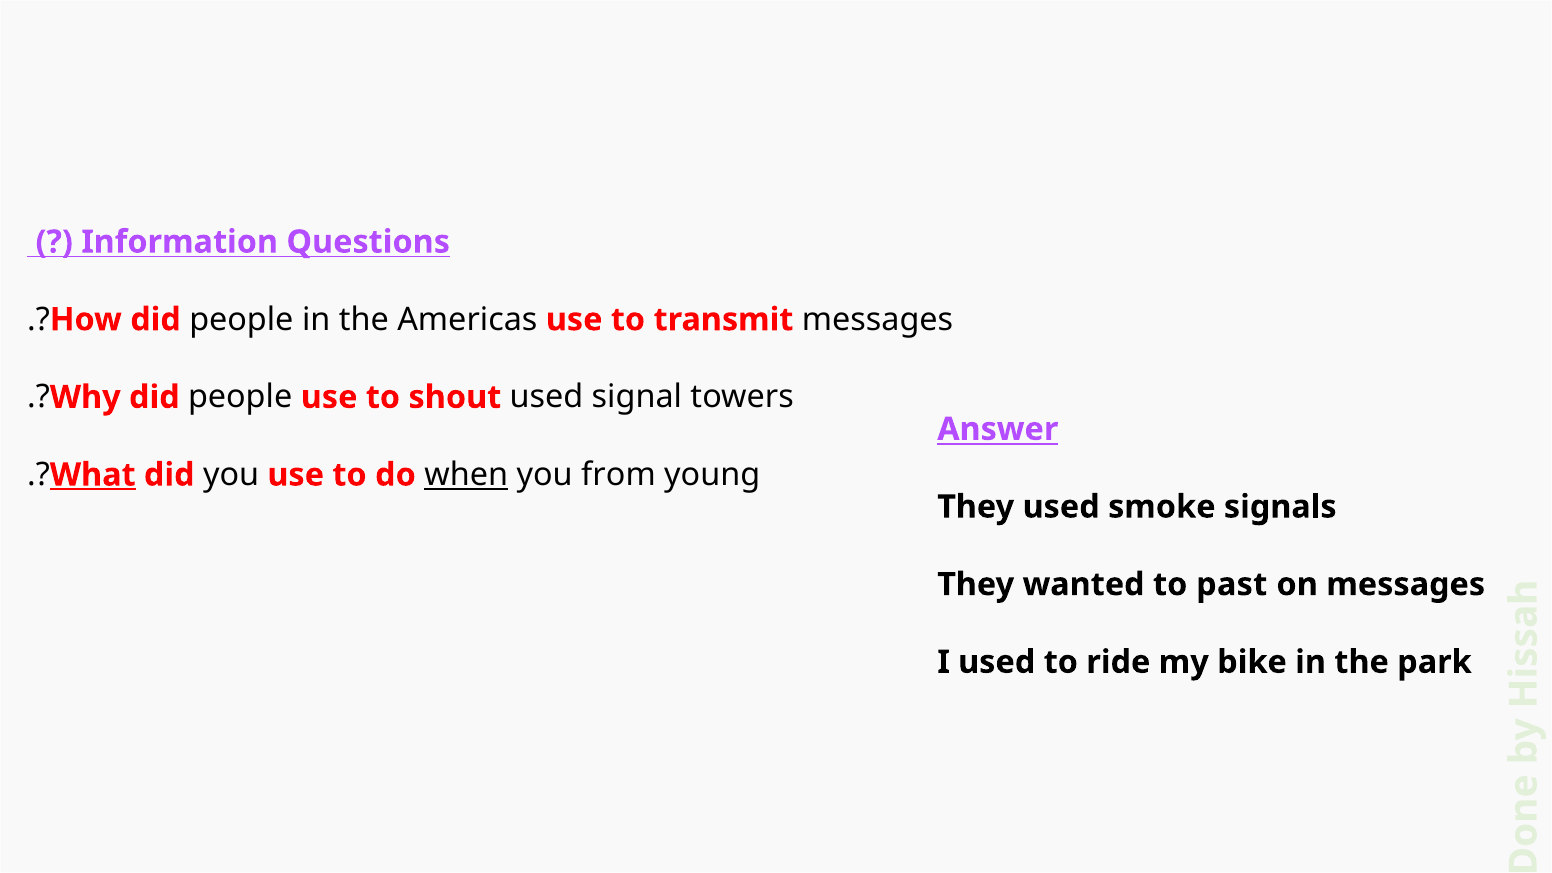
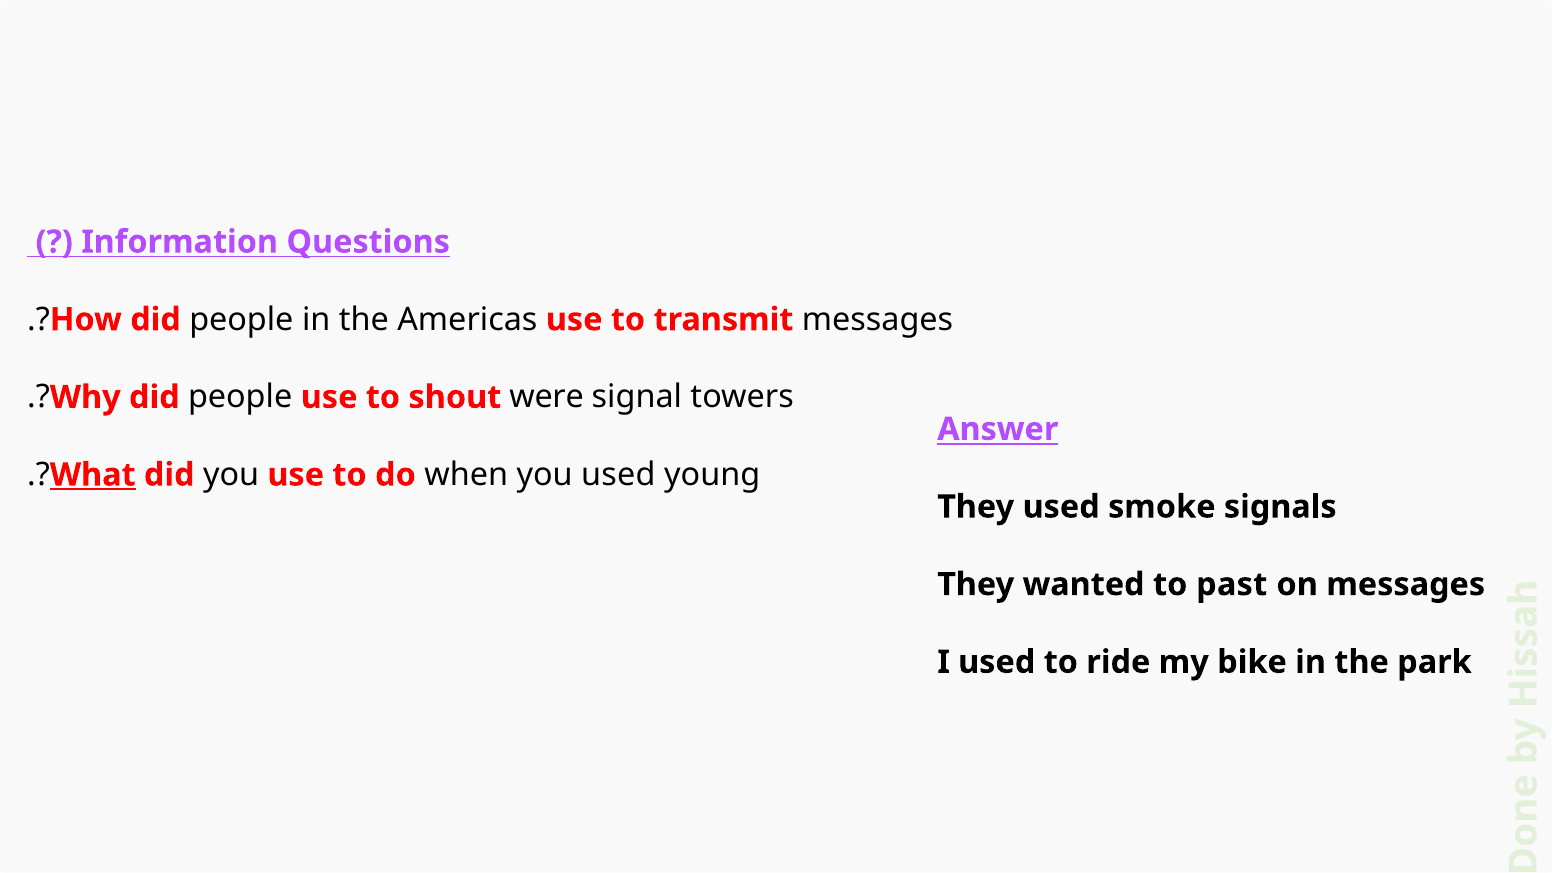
shout used: used -> were
when underline: present -> none
you from: from -> used
